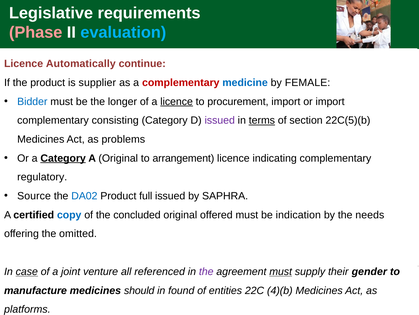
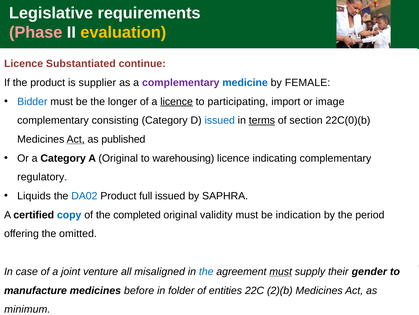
evaluation colour: light blue -> yellow
Automatically: Automatically -> Substantiated
complementary at (181, 82) colour: red -> purple
procurement: procurement -> participating
or import: import -> image
issued at (220, 120) colour: purple -> blue
22C(5)(b: 22C(5)(b -> 22C(0)(b
Act at (76, 139) underline: none -> present
problems: problems -> published
Category at (63, 158) underline: present -> none
arrangement: arrangement -> warehousing
Source: Source -> Liquids
concluded: concluded -> completed
offered: offered -> validity
needs: needs -> period
case underline: present -> none
referenced: referenced -> misaligned
the at (206, 271) colour: purple -> blue
should: should -> before
found: found -> folder
4)(b: 4)(b -> 2)(b
platforms: platforms -> minimum
